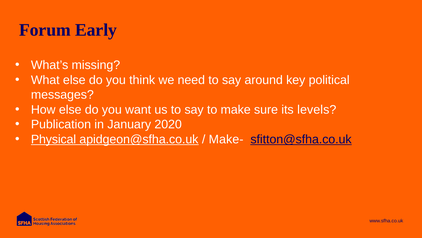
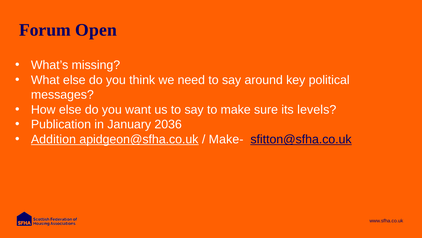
Early: Early -> Open
2020: 2020 -> 2036
Physical: Physical -> Addition
